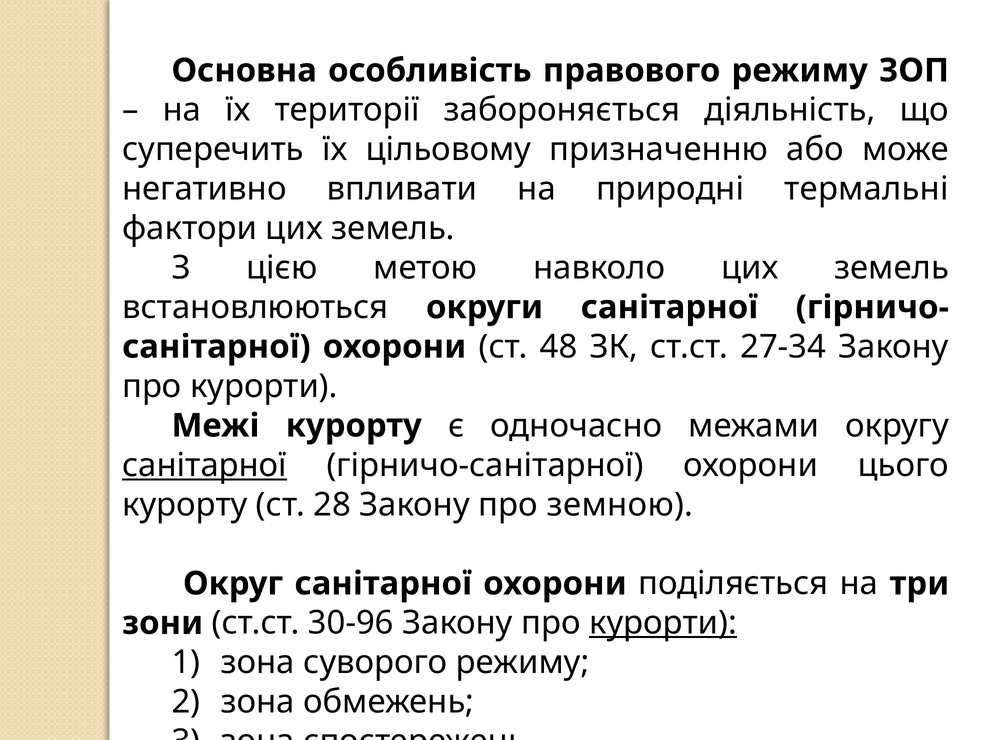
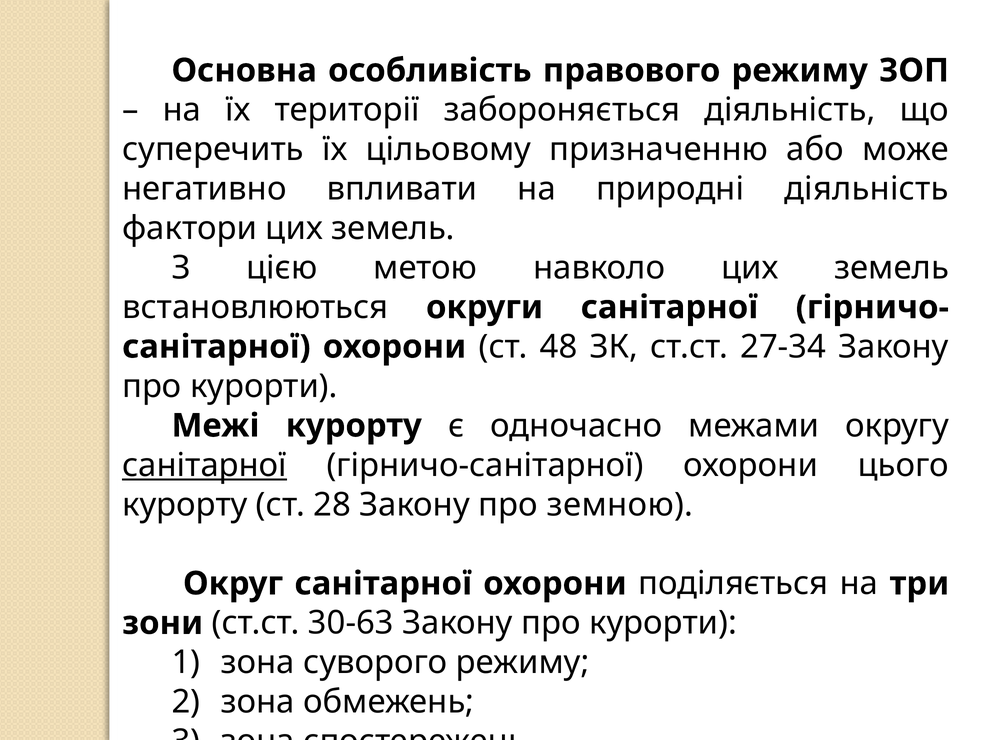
природні термальні: термальні -> діяльність
30-96: 30-96 -> 30-63
курорти at (663, 623) underline: present -> none
